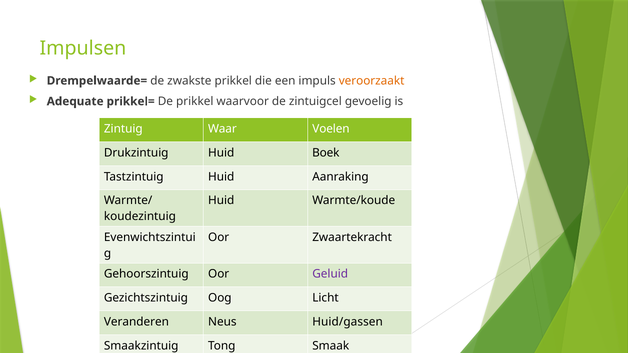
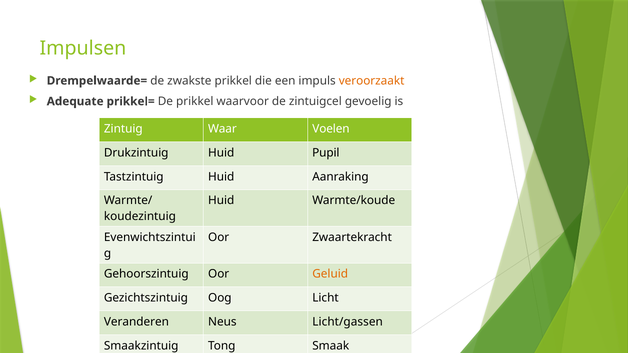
Boek: Boek -> Pupil
Geluid colour: purple -> orange
Huid/gassen: Huid/gassen -> Licht/gassen
